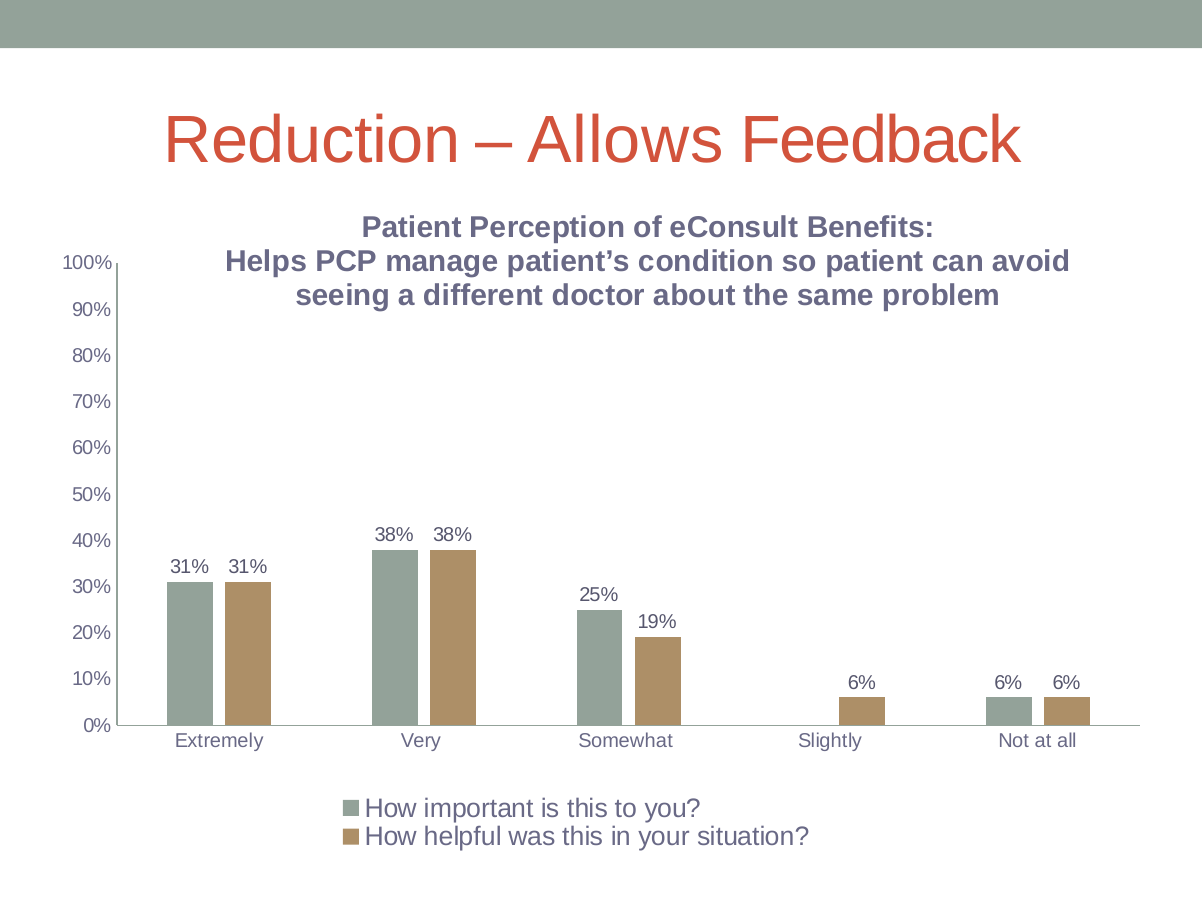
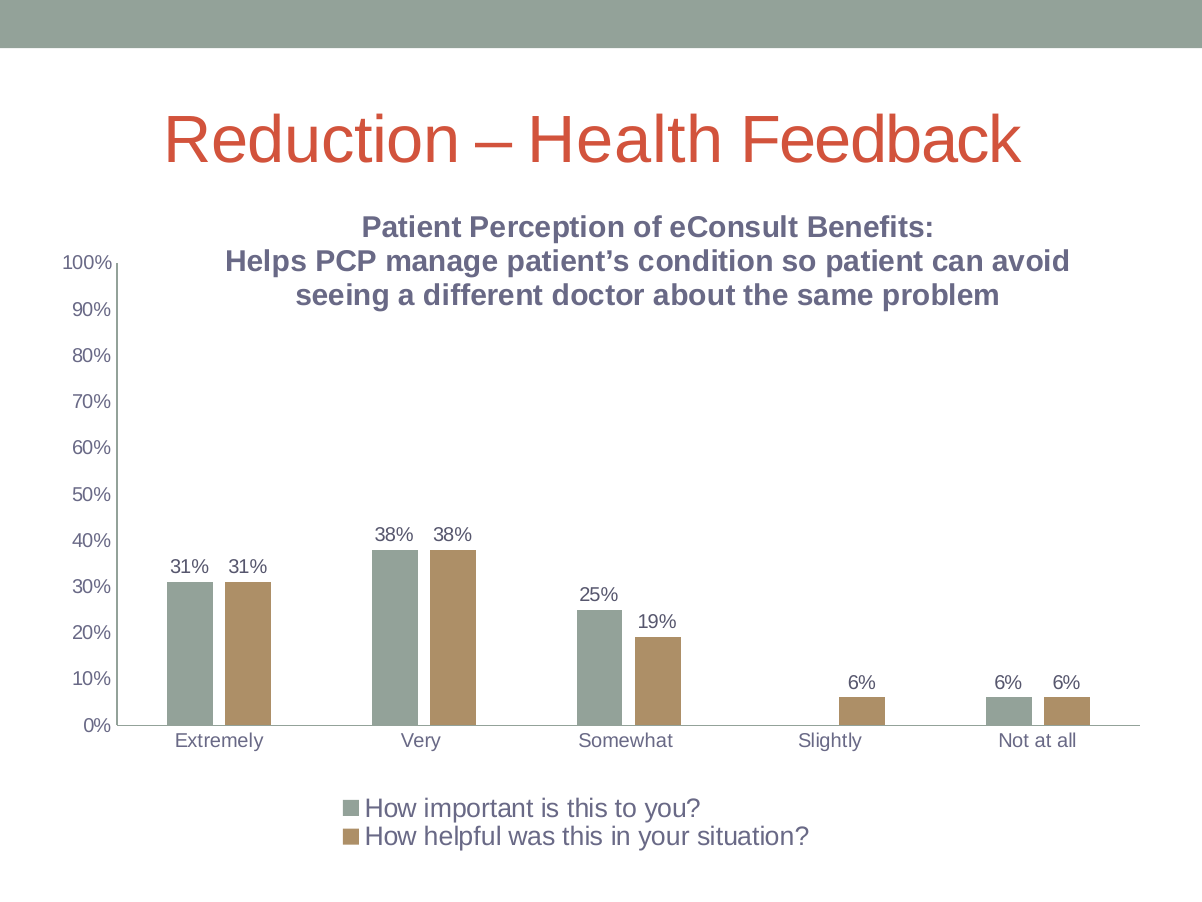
Allows: Allows -> Health
